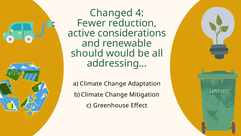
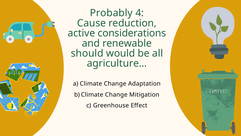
Changed: Changed -> Probably
Fewer: Fewer -> Cause
addressing…: addressing… -> agriculture…
